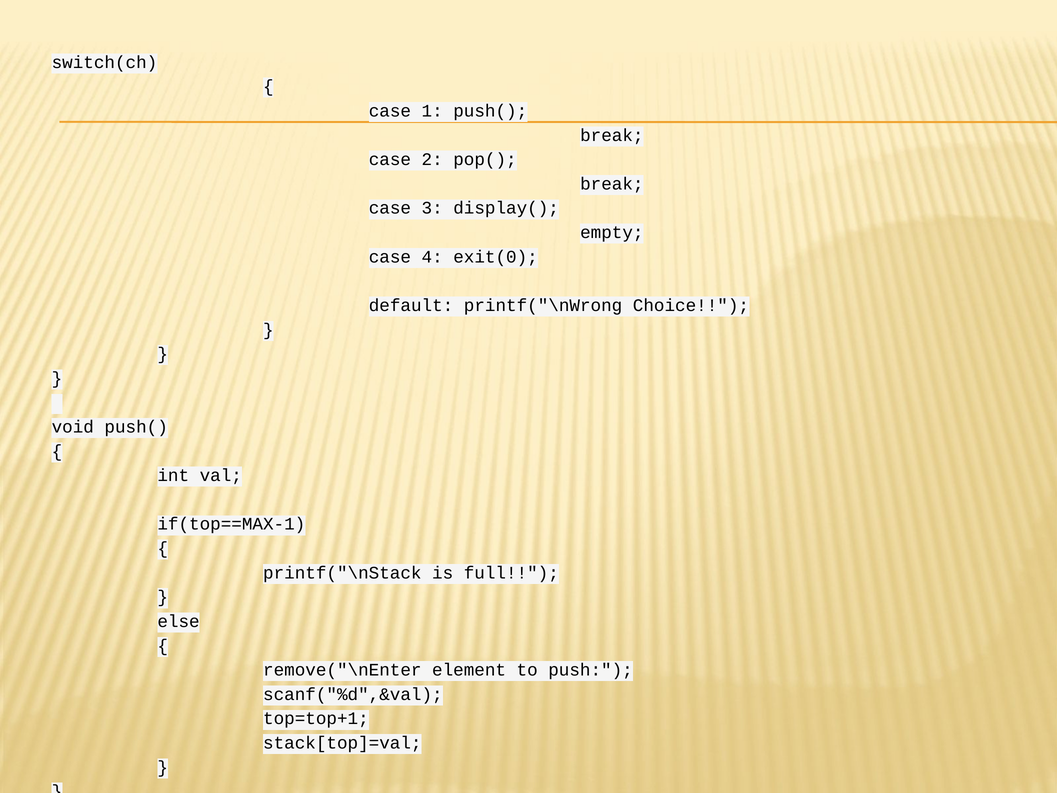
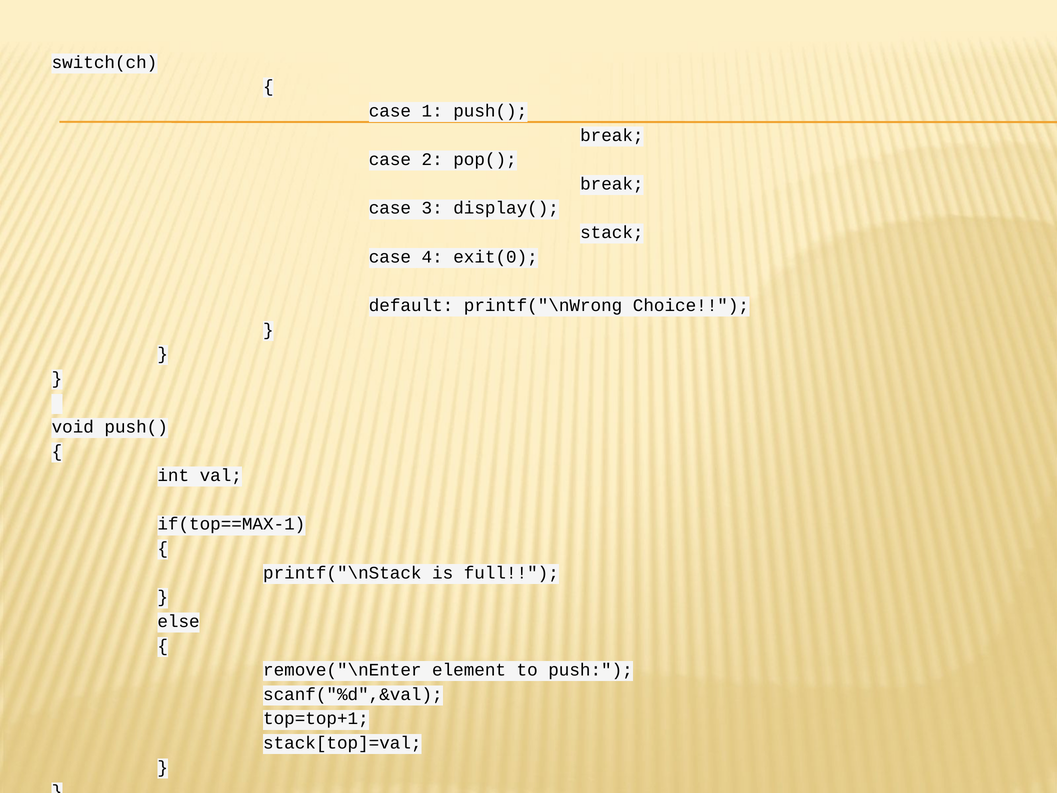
empty: empty -> stack
